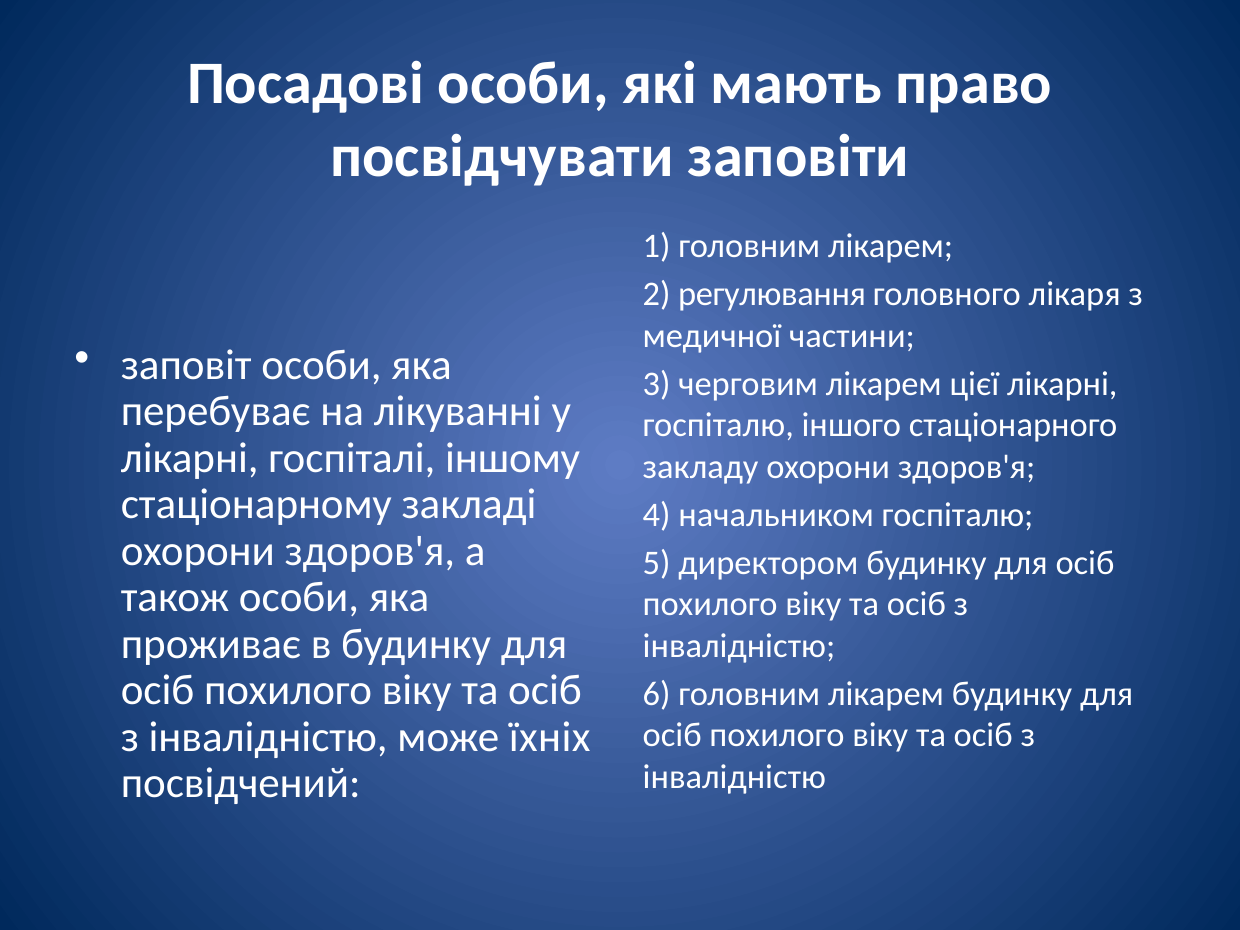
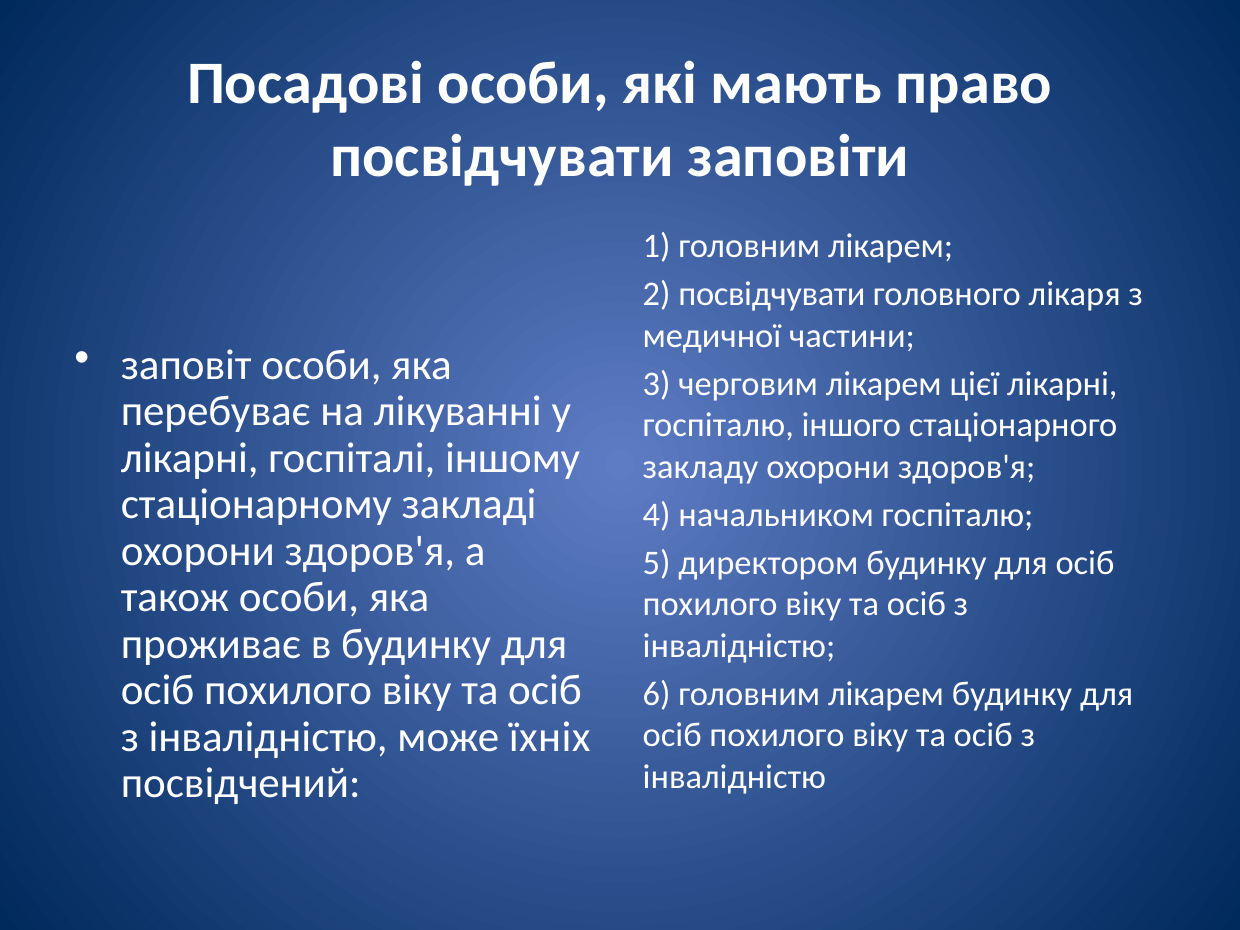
2 регулювання: регулювання -> посвідчувати
